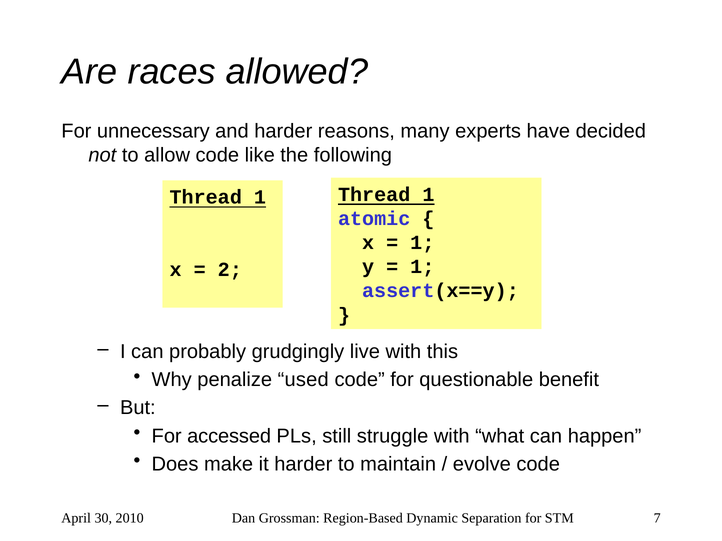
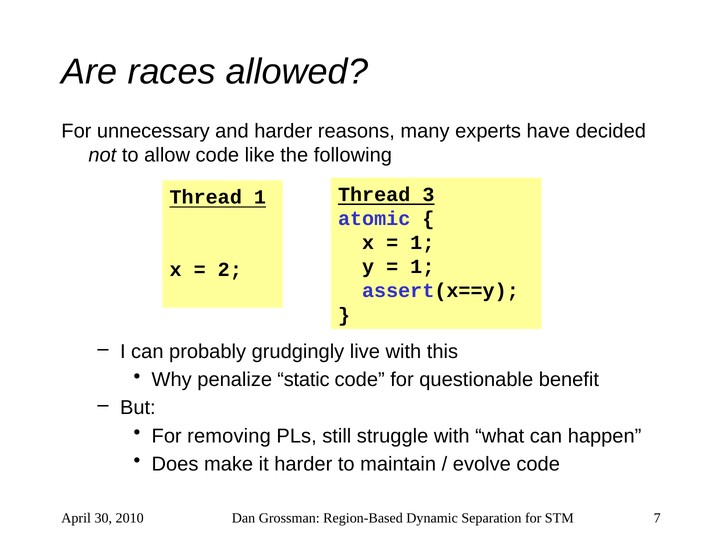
1 at (428, 195): 1 -> 3
used: used -> static
accessed: accessed -> removing
